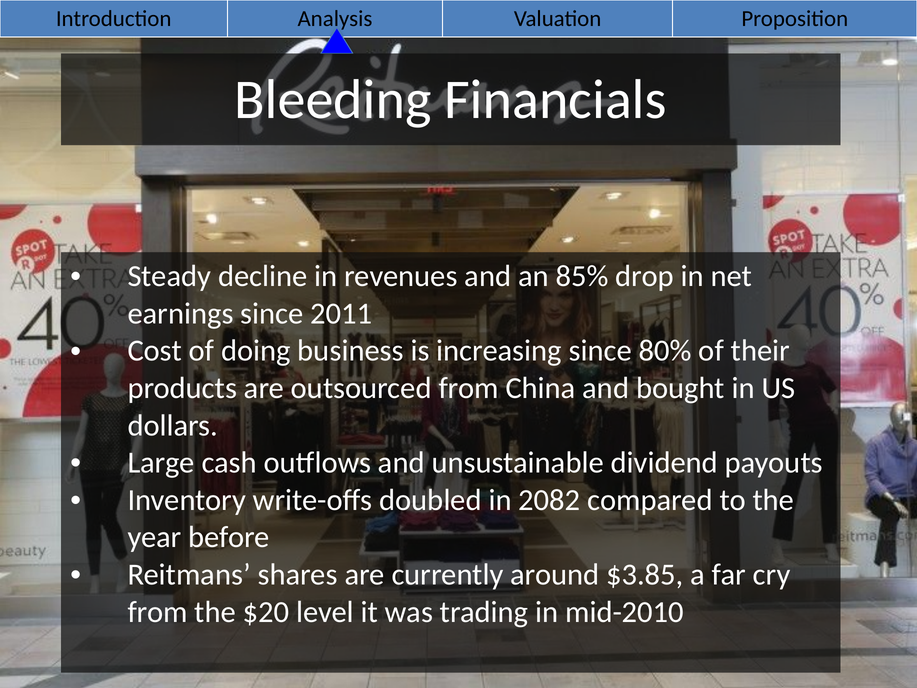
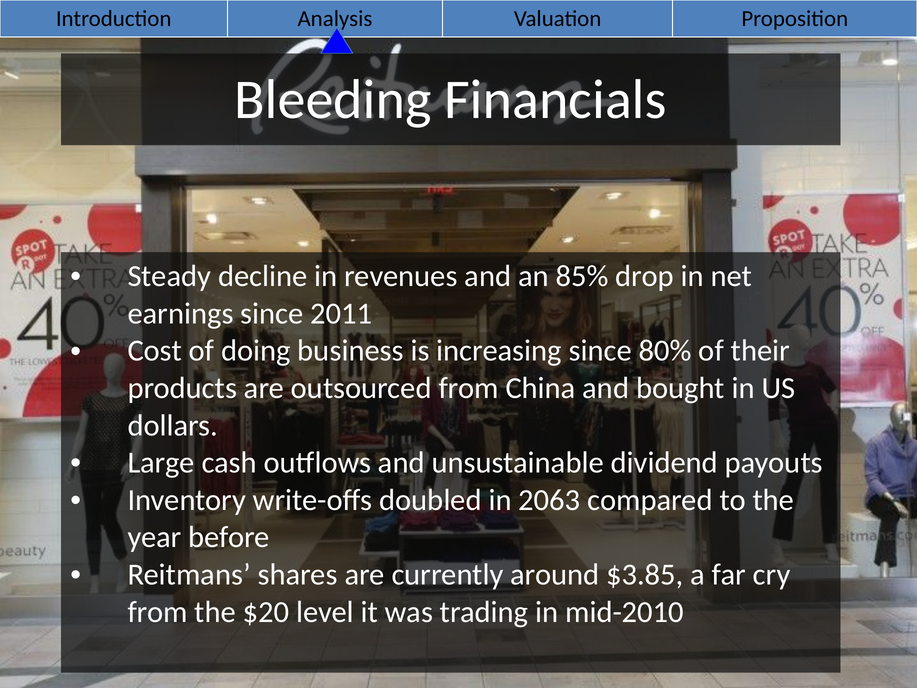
2082: 2082 -> 2063
